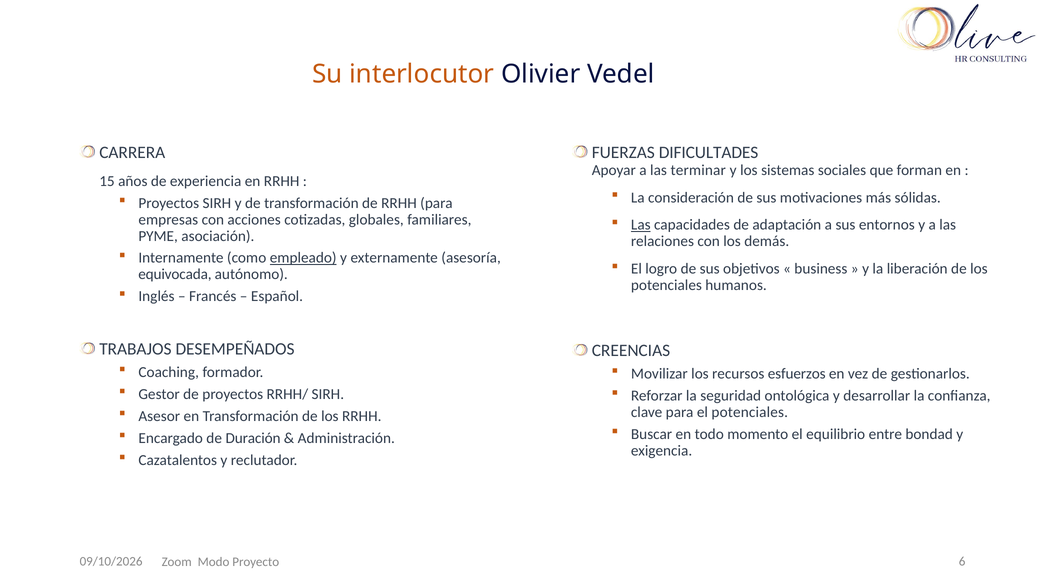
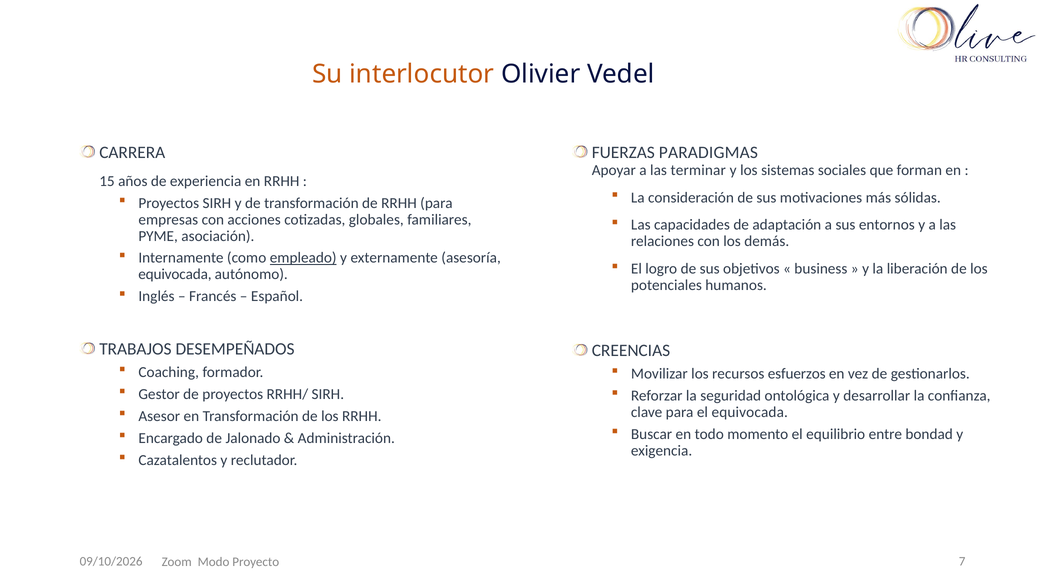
DIFICULTADES: DIFICULTADES -> PARADIGMAS
Las at (641, 225) underline: present -> none
el potenciales: potenciales -> equivocada
Duración: Duración -> Jalonado
6: 6 -> 7
